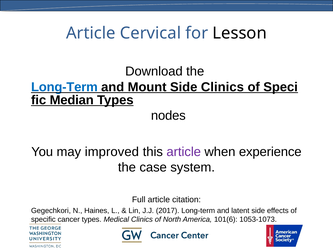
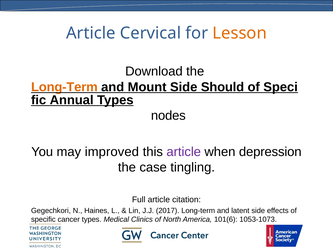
Lesson colour: black -> orange
Long-Term at (64, 87) colour: blue -> orange
Side Clinics: Clinics -> Should
Median: Median -> Annual
experience: experience -> depression
system: system -> tingling
